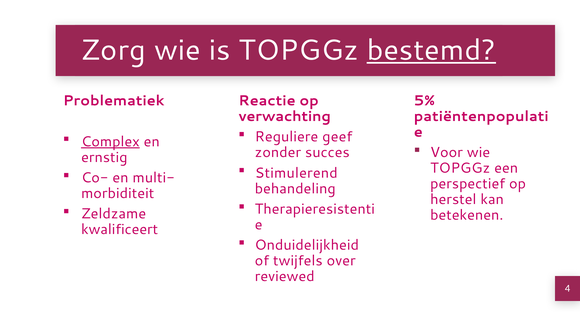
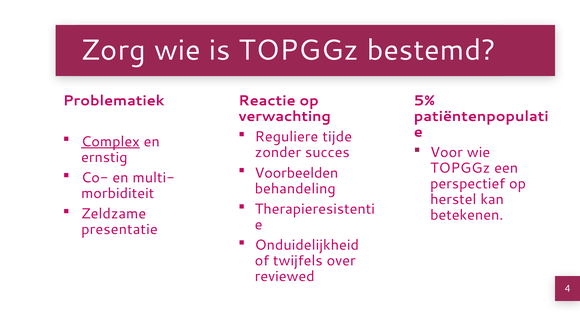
bestemd underline: present -> none
geef: geef -> tijde
Stimulerend: Stimulerend -> Voorbeelden
kwalificeert: kwalificeert -> presentatie
